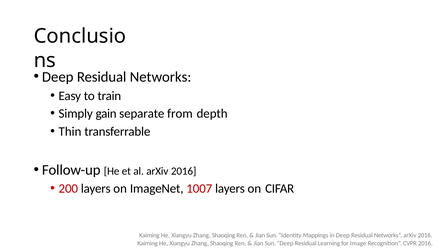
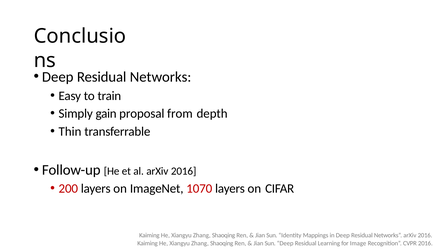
separate: separate -> proposal
1007: 1007 -> 1070
